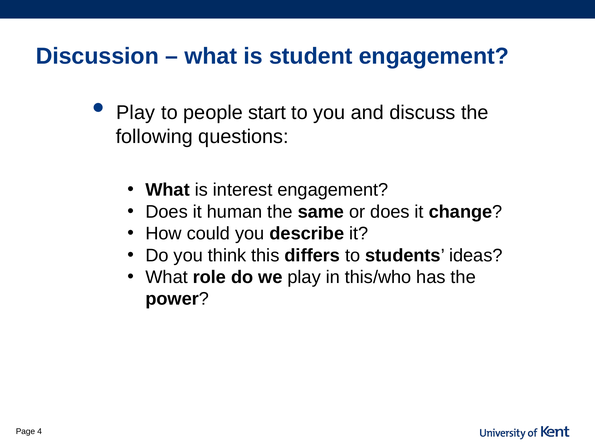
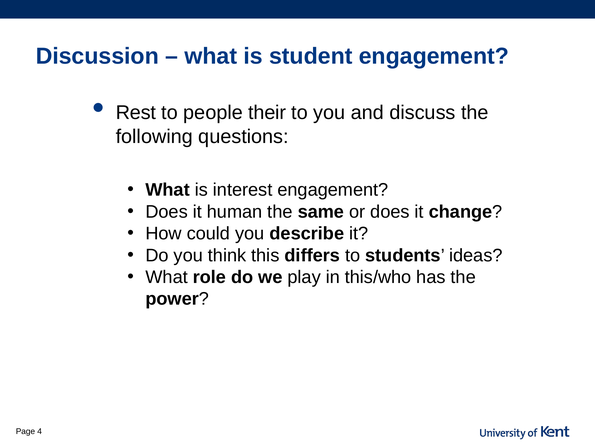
Play at (136, 113): Play -> Rest
start: start -> their
